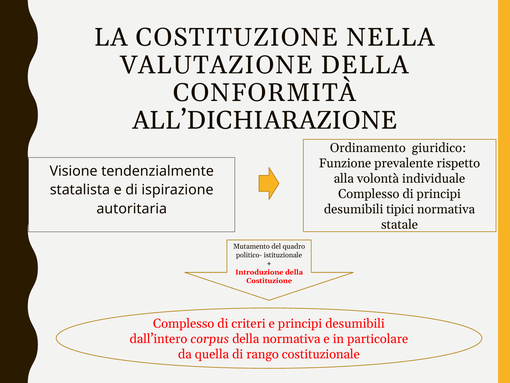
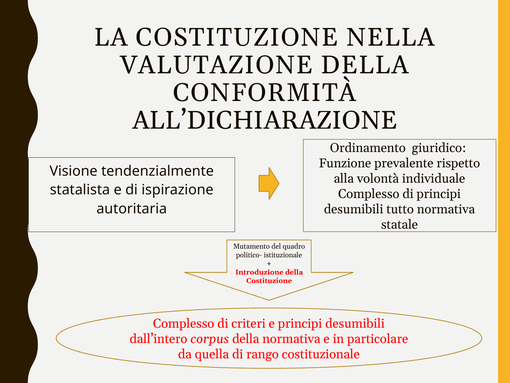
tipici: tipici -> tutto
